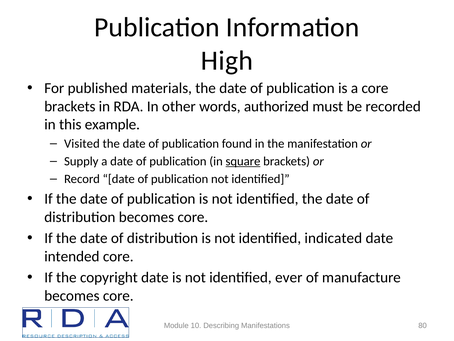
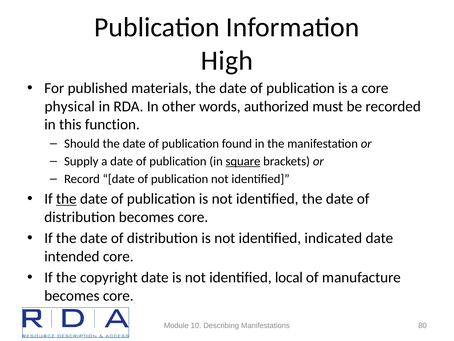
brackets at (70, 106): brackets -> physical
example: example -> function
Visited: Visited -> Should
the at (66, 199) underline: none -> present
ever: ever -> local
